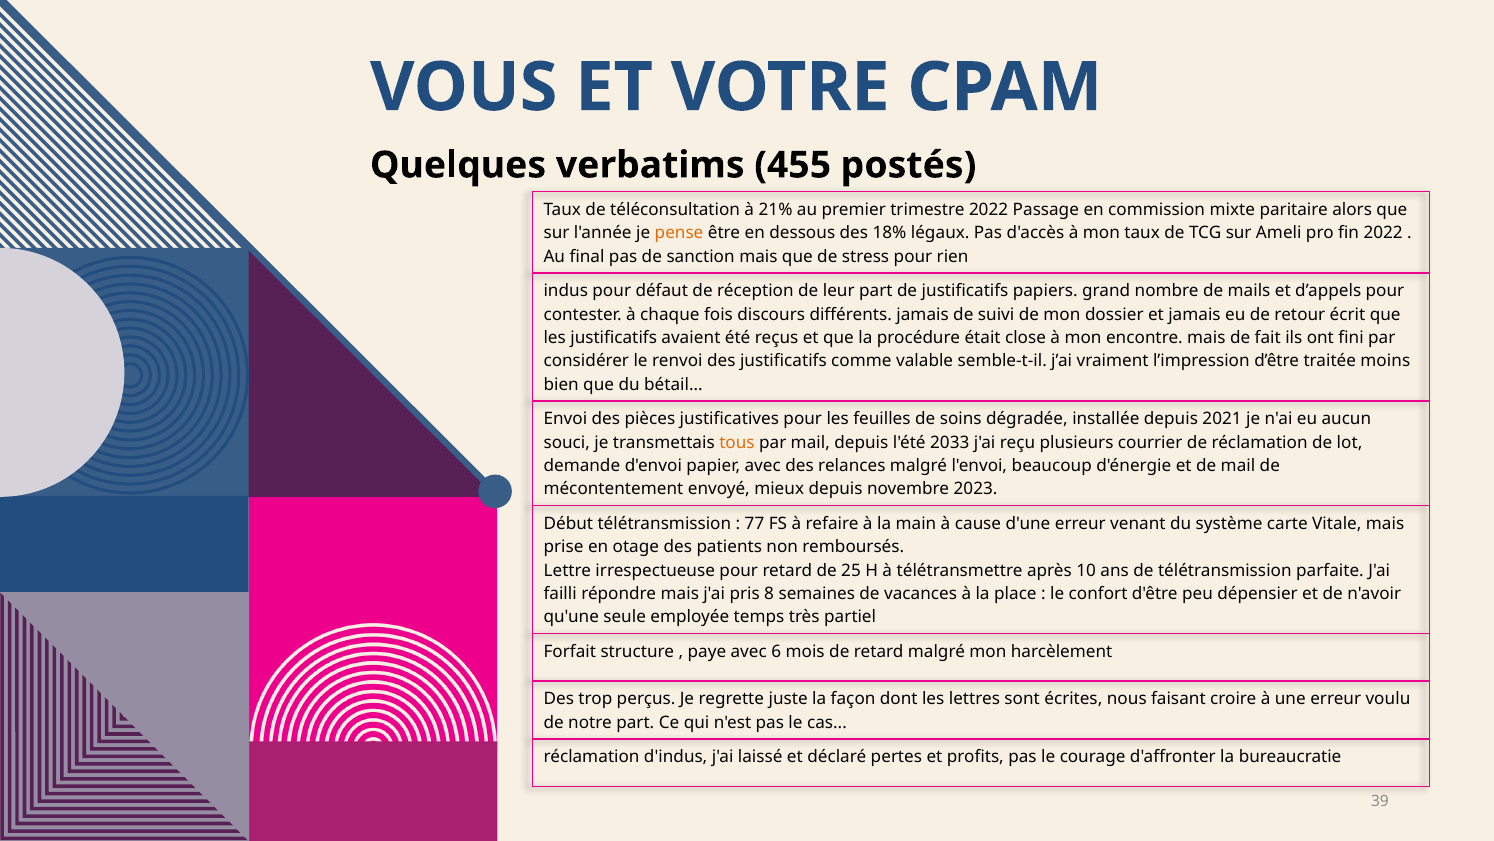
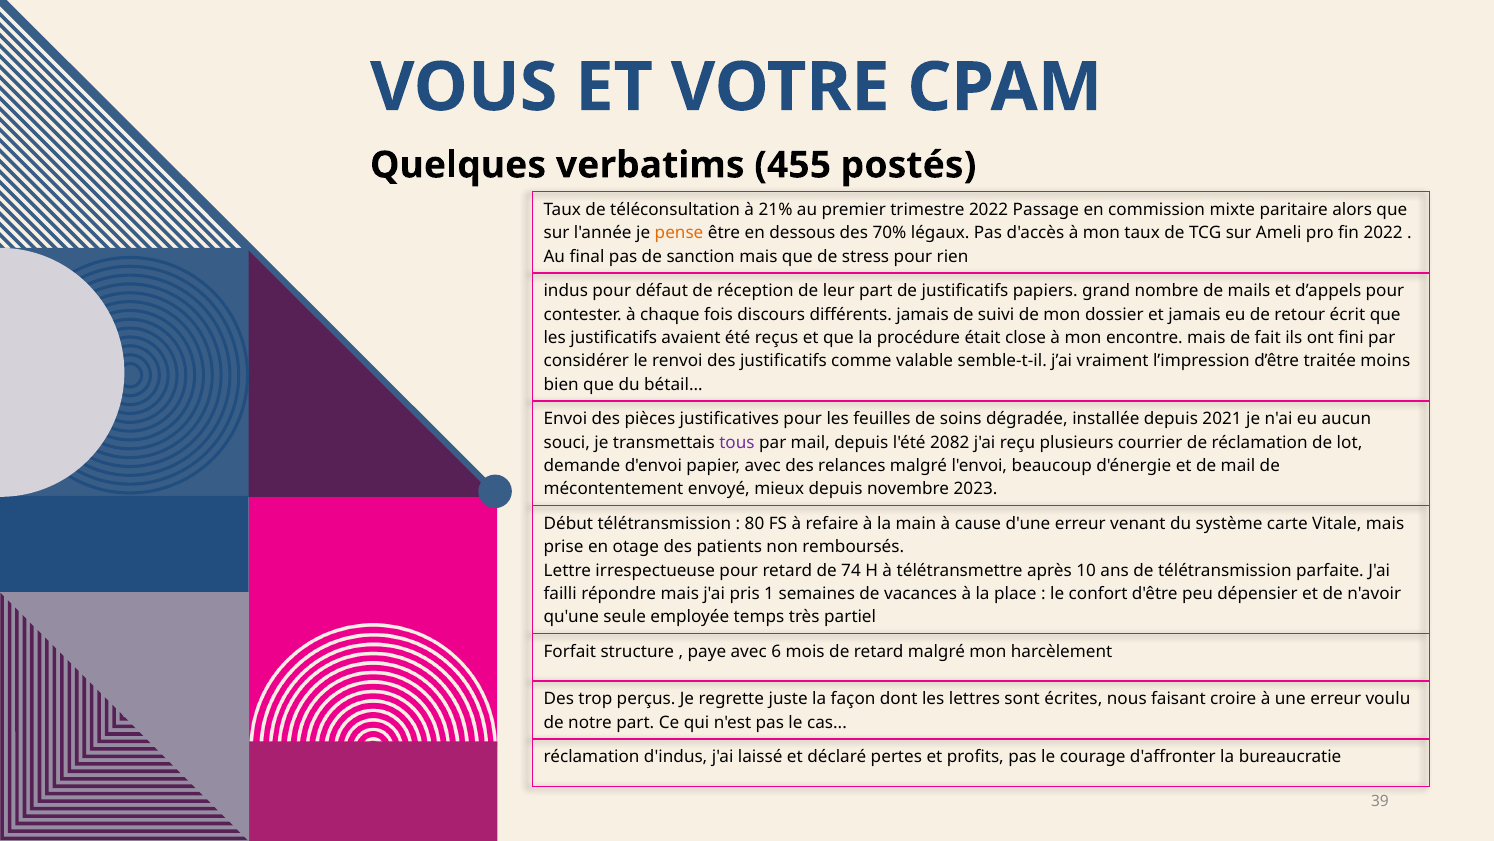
18%: 18% -> 70%
tous colour: orange -> purple
2033: 2033 -> 2082
77: 77 -> 80
25: 25 -> 74
8: 8 -> 1
